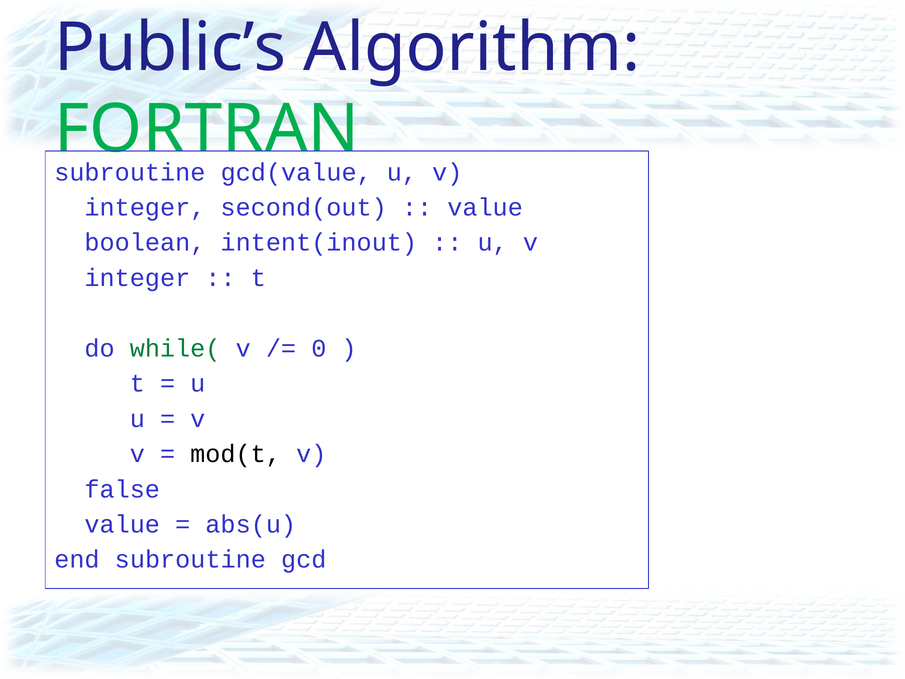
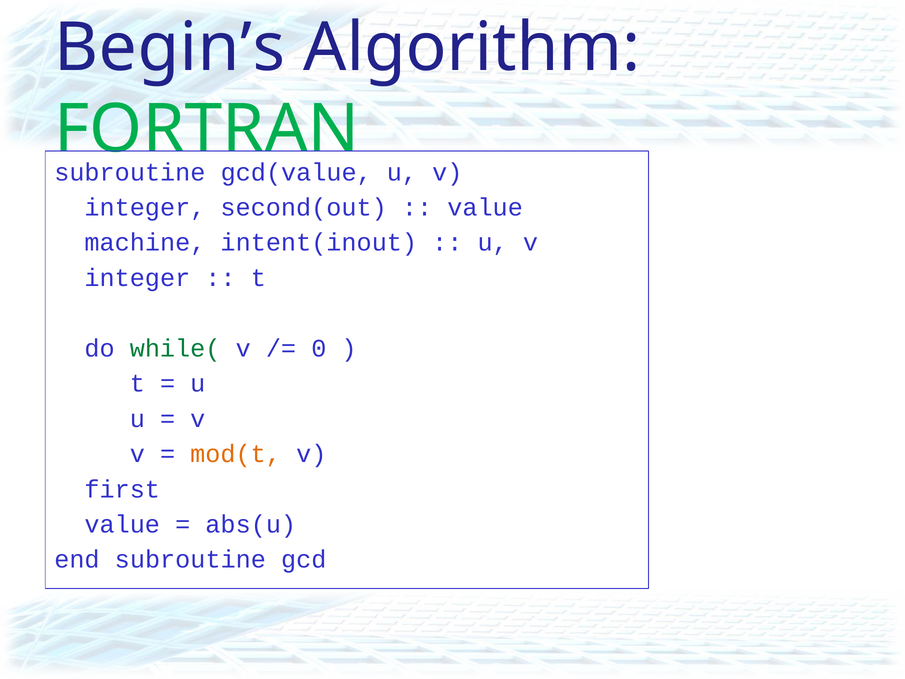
Public’s: Public’s -> Begin’s
boolean: boolean -> machine
mod(t colour: black -> orange
false: false -> first
